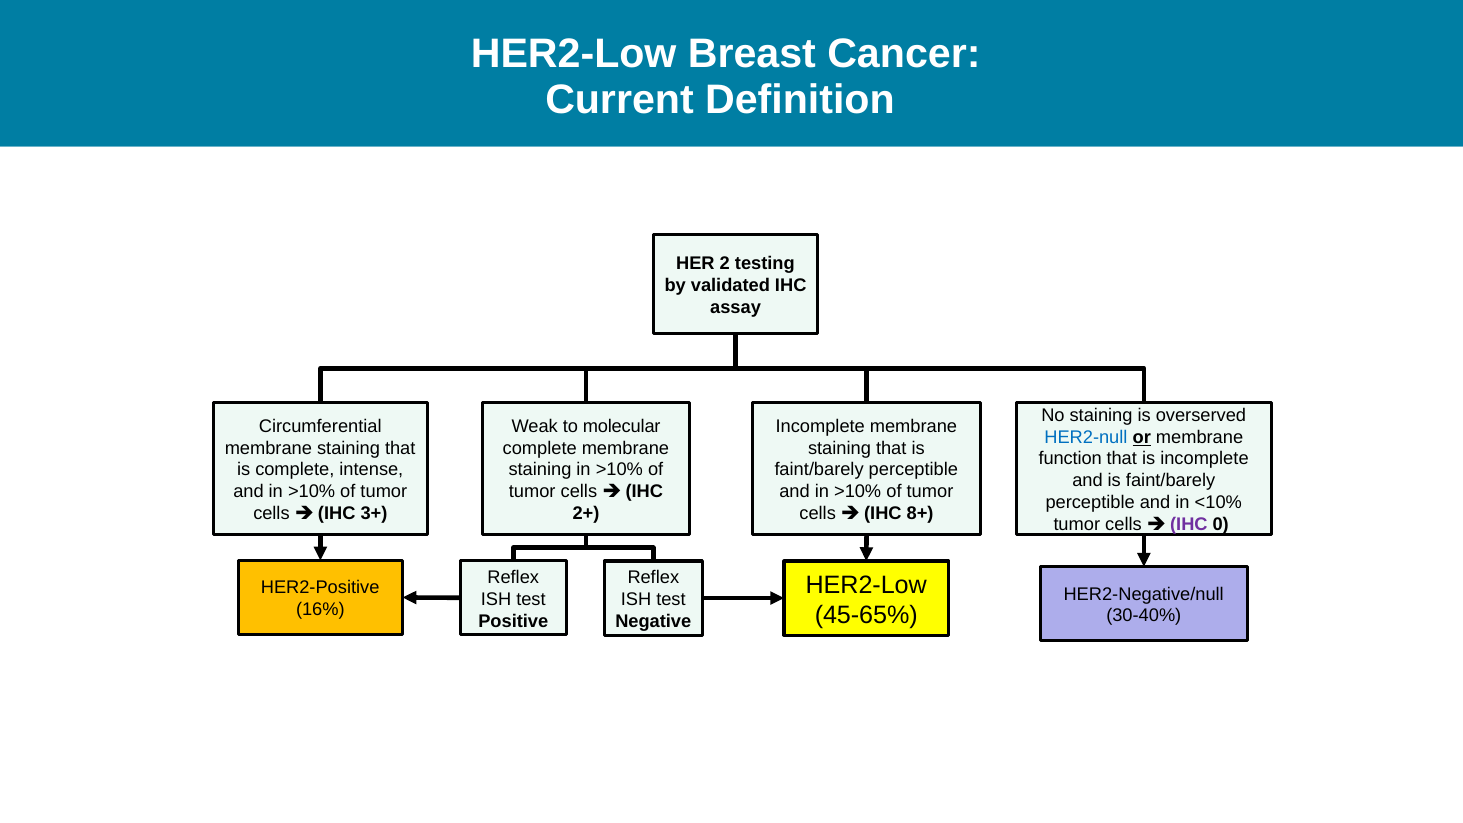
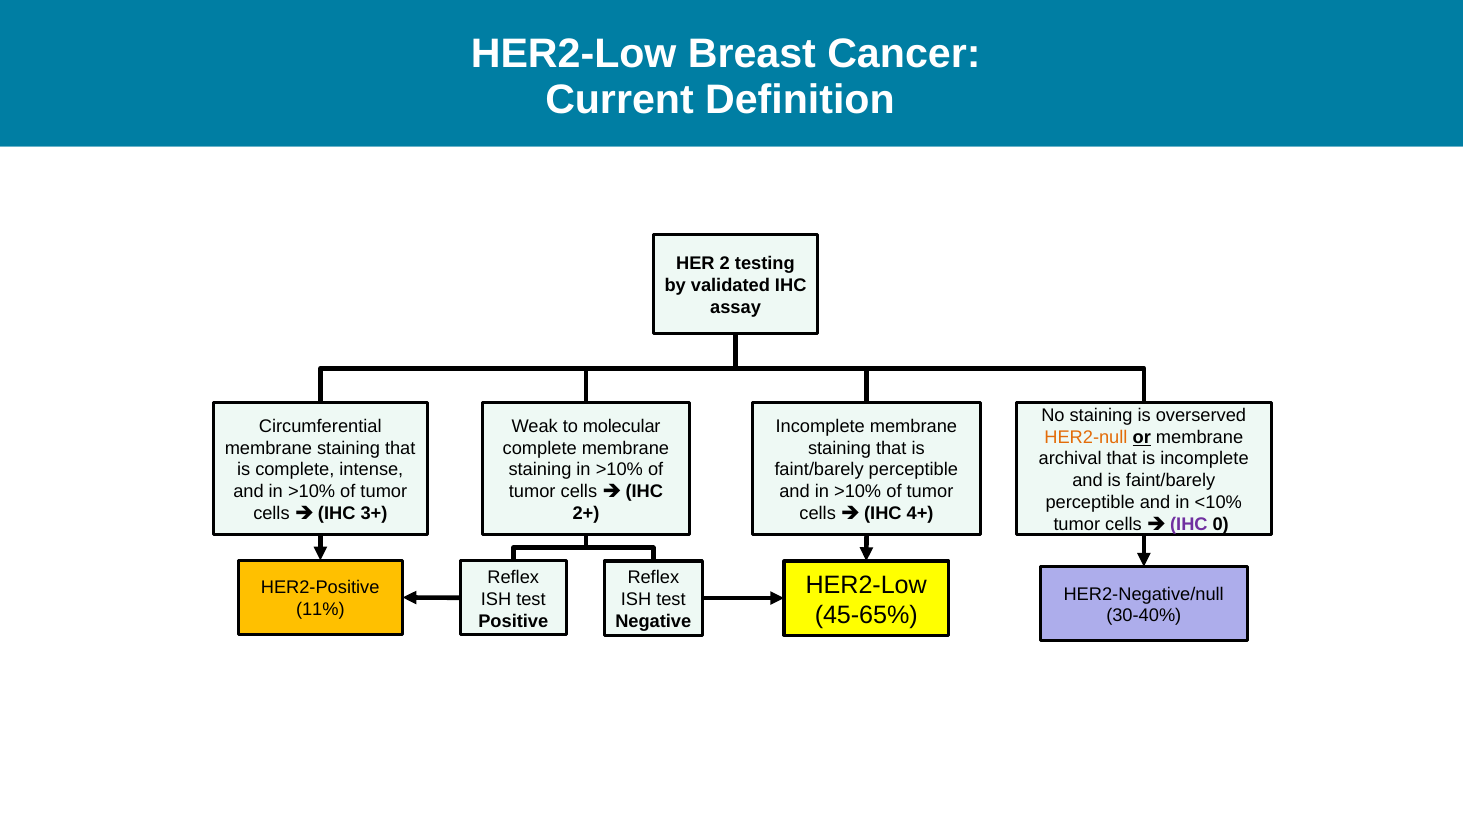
HER2-null colour: blue -> orange
function: function -> archival
8+: 8+ -> 4+
16%: 16% -> 11%
